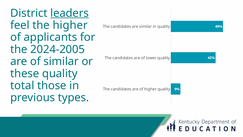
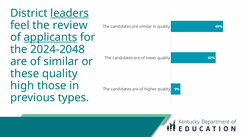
the higher: higher -> review
applicants underline: none -> present
2024-2005: 2024-2005 -> 2024-2048
total: total -> high
